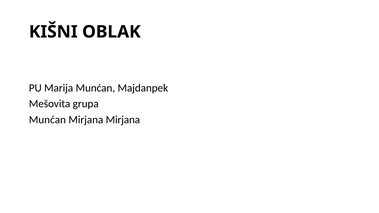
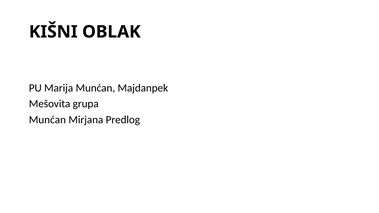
Mirjana Mirjana: Mirjana -> Predlog
